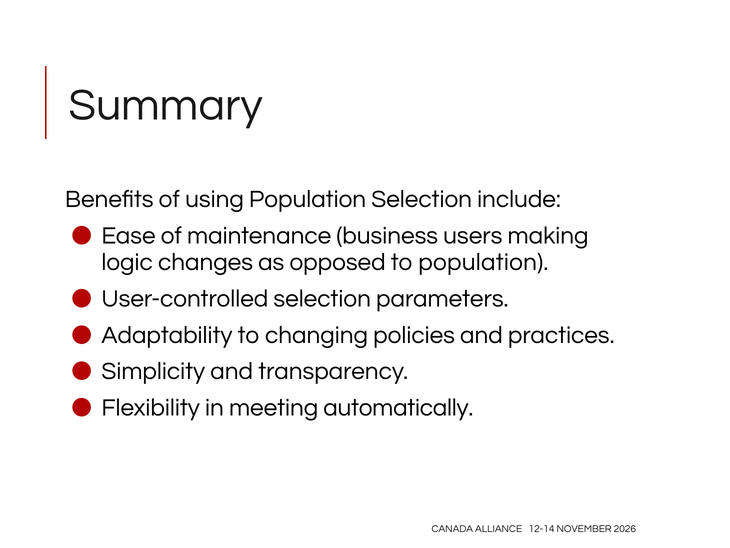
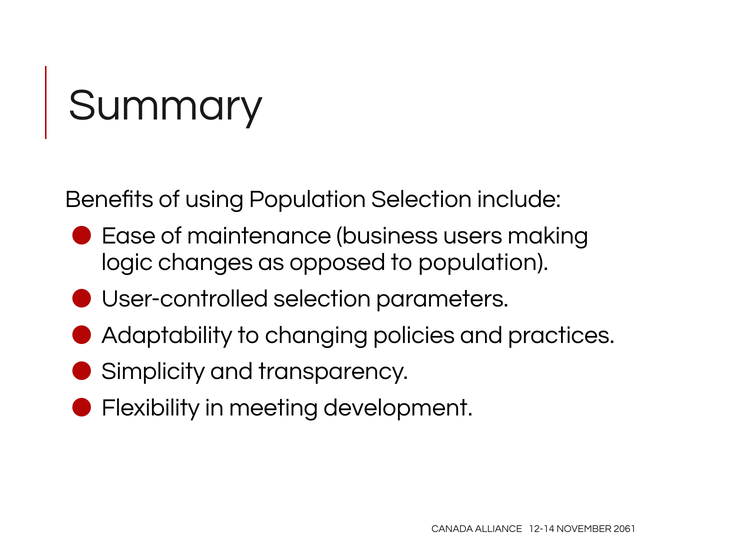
automatically: automatically -> development
2026: 2026 -> 2061
